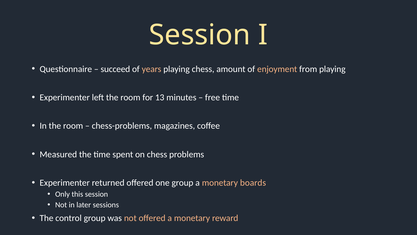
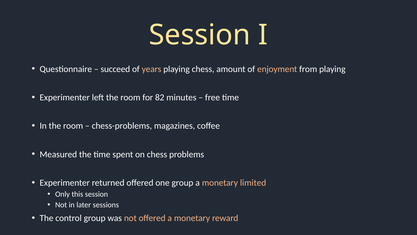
13: 13 -> 82
boards: boards -> limited
